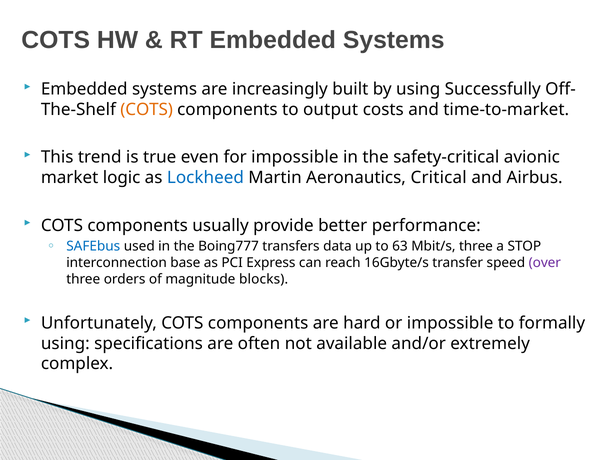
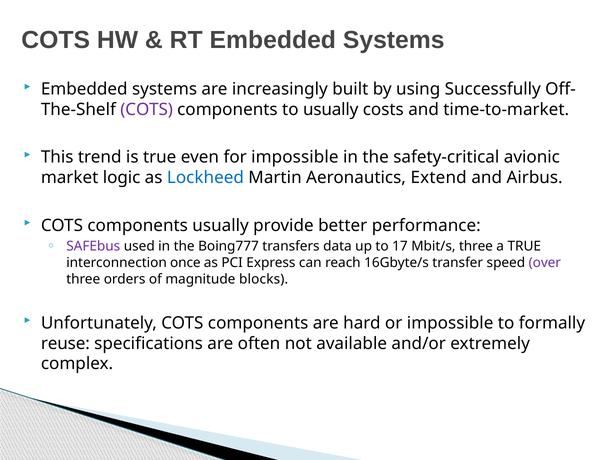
COTS at (147, 110) colour: orange -> purple
to output: output -> usually
Critical: Critical -> Extend
SAFEbus colour: blue -> purple
63: 63 -> 17
a STOP: STOP -> TRUE
base: base -> once
using at (65, 344): using -> reuse
